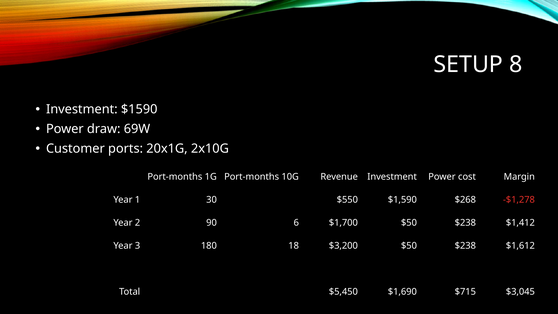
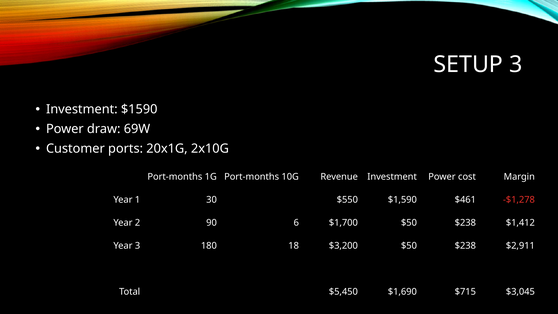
SETUP 8: 8 -> 3
$268: $268 -> $461
$1,612: $1,612 -> $2,911
